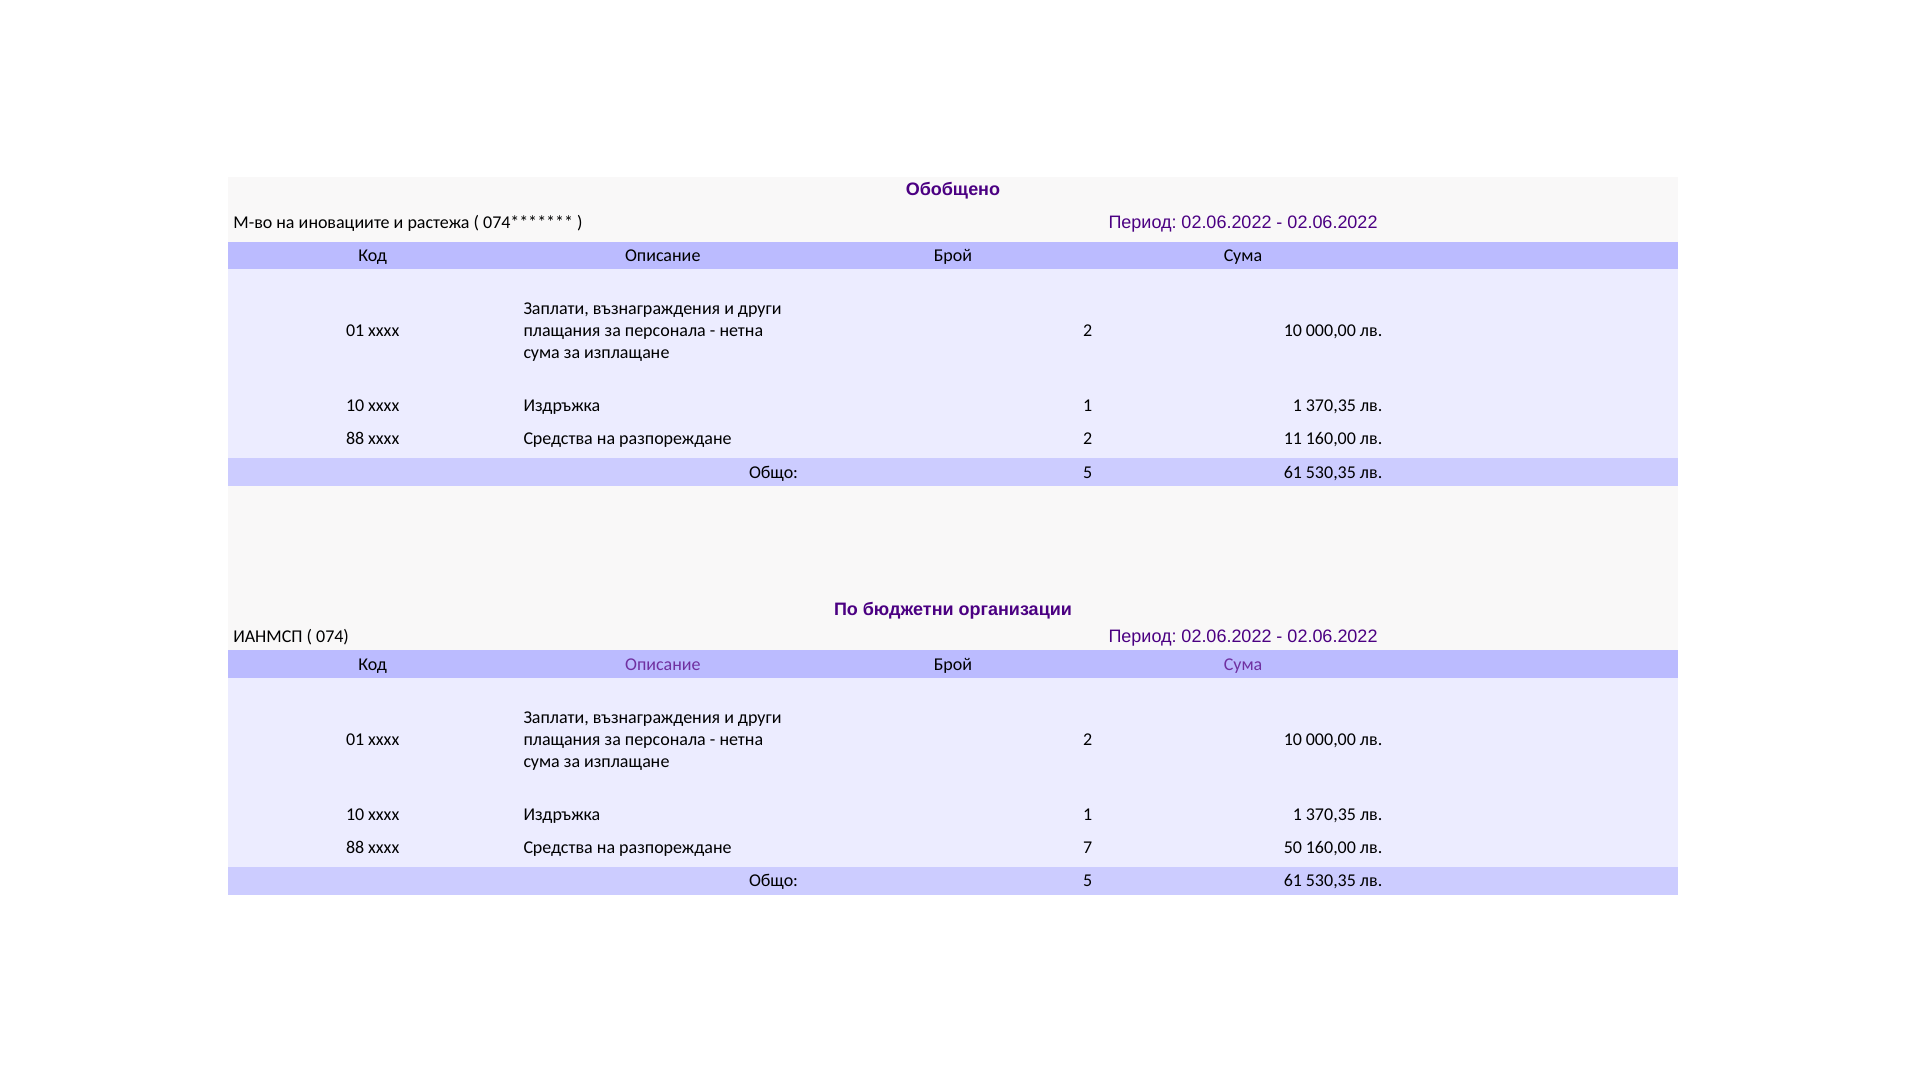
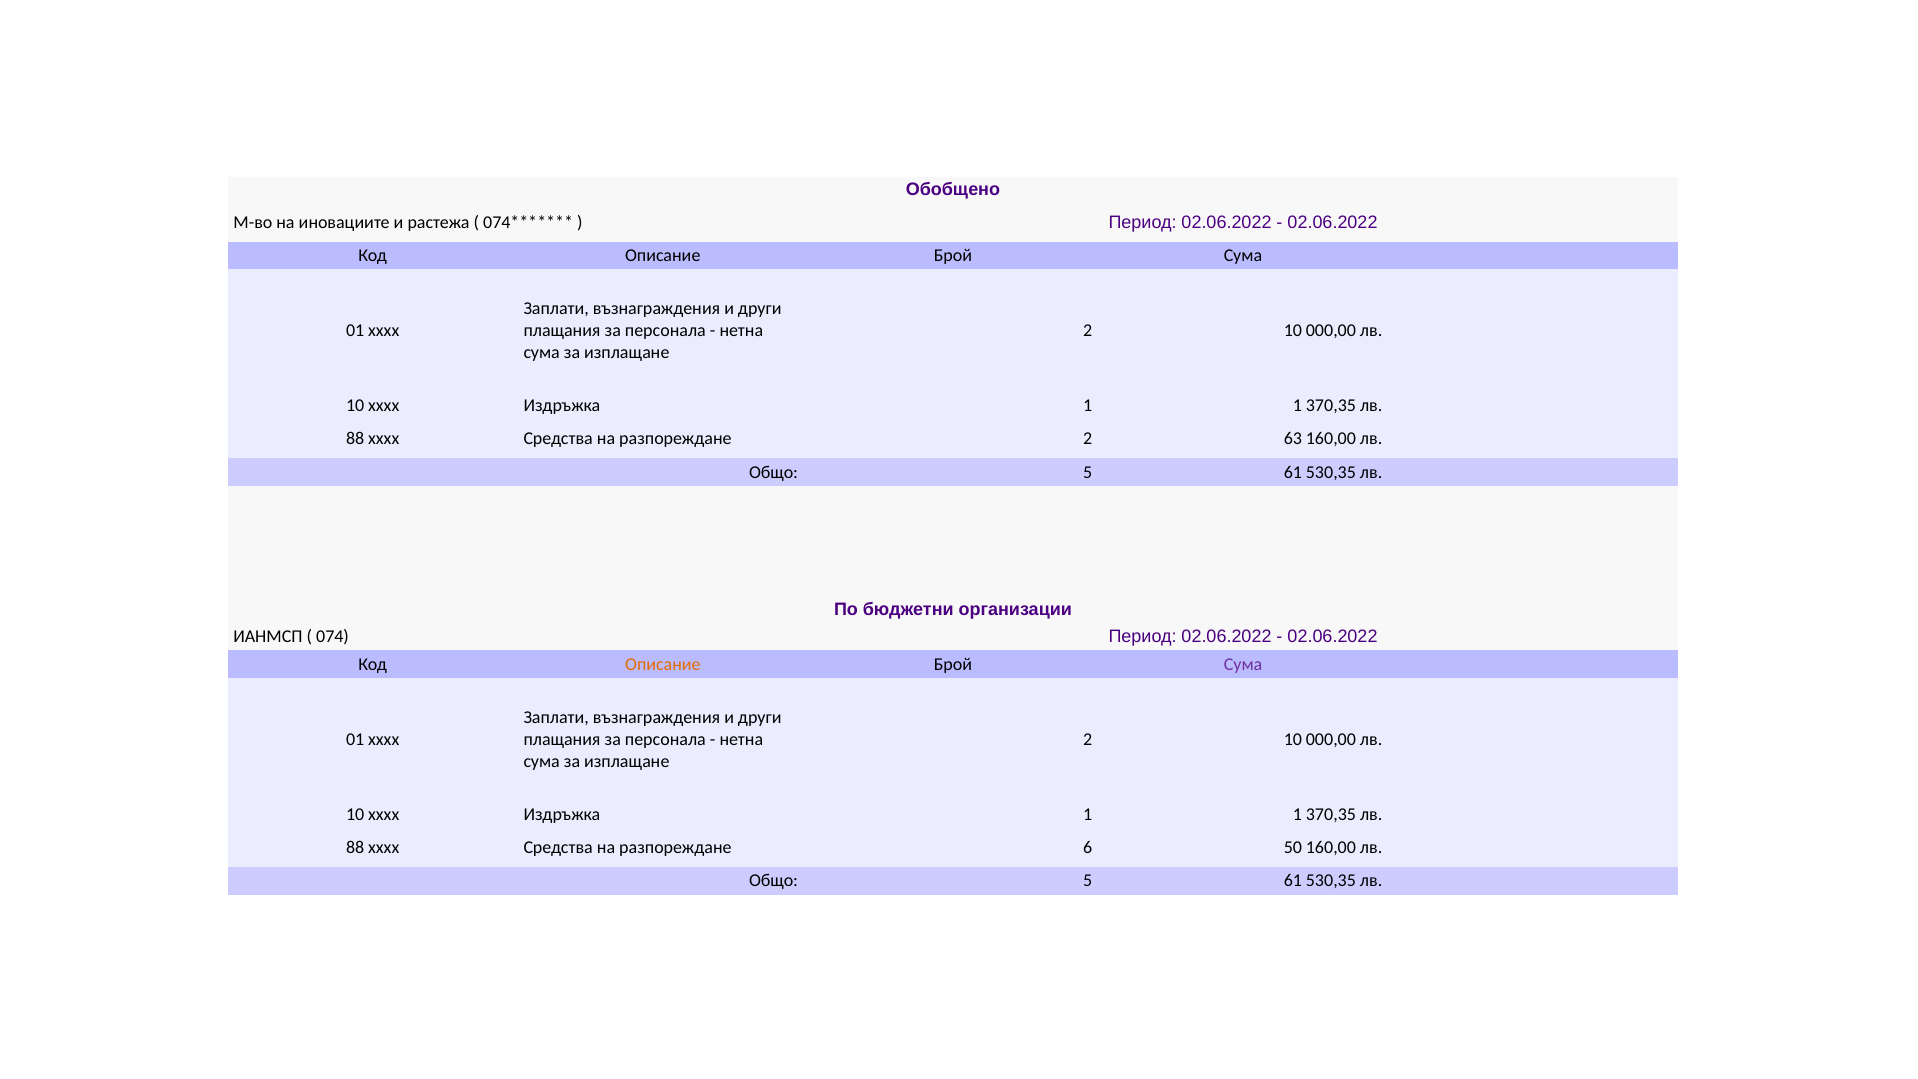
11: 11 -> 63
Описание at (663, 664) colour: purple -> orange
7: 7 -> 6
